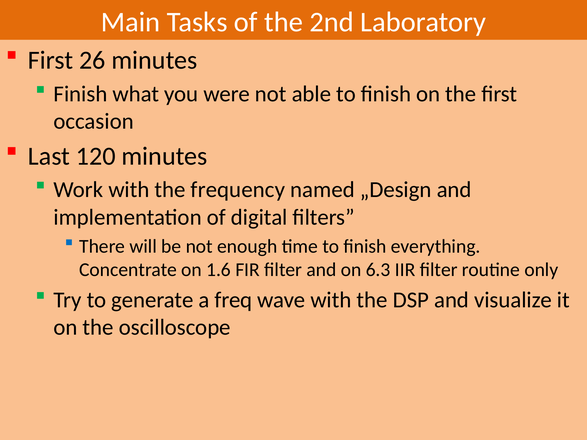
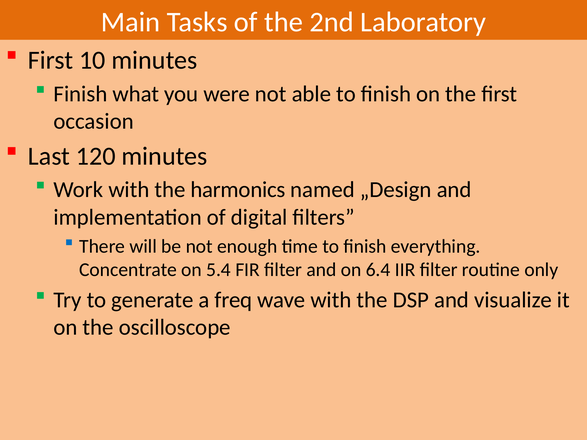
26: 26 -> 10
frequency: frequency -> harmonics
1.6: 1.6 -> 5.4
6.3: 6.3 -> 6.4
